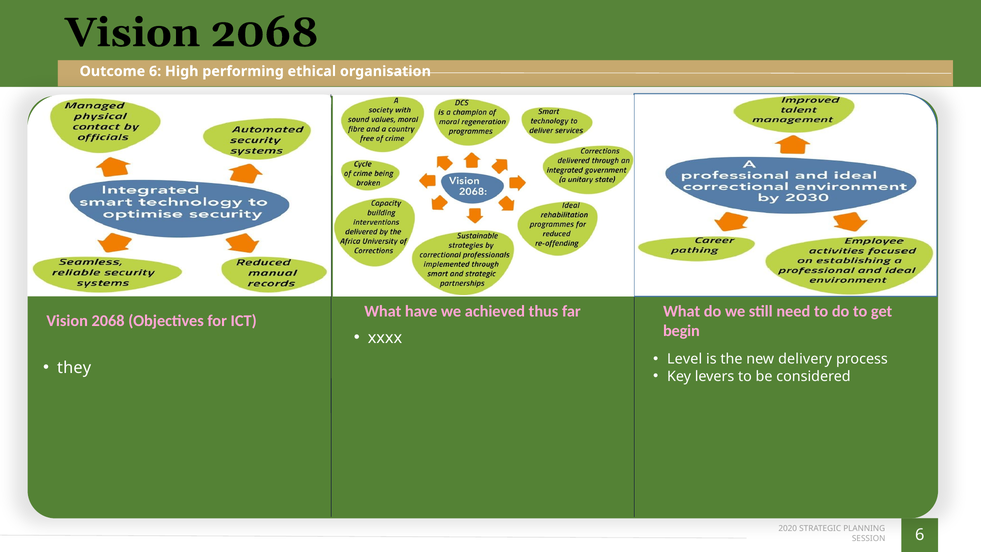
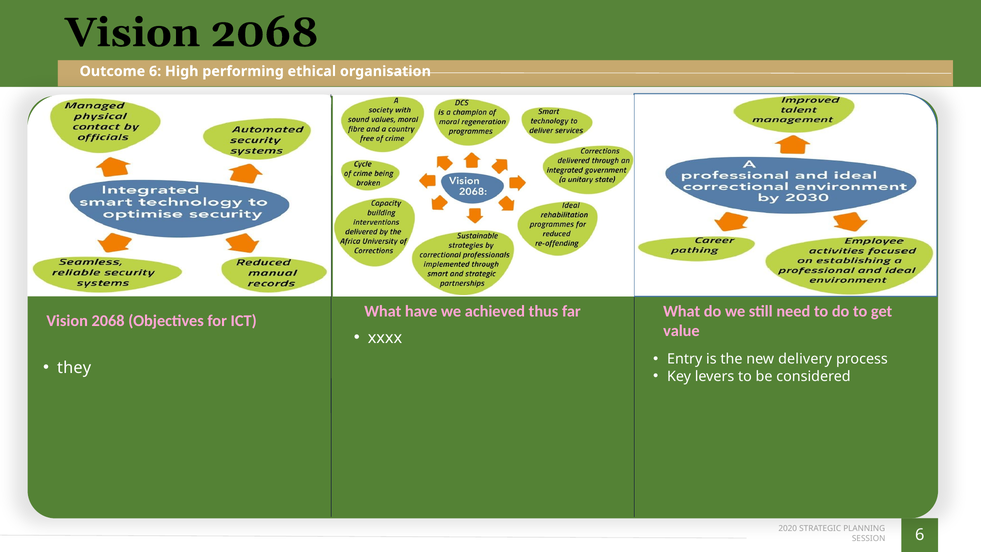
begin: begin -> value
Level: Level -> Entry
